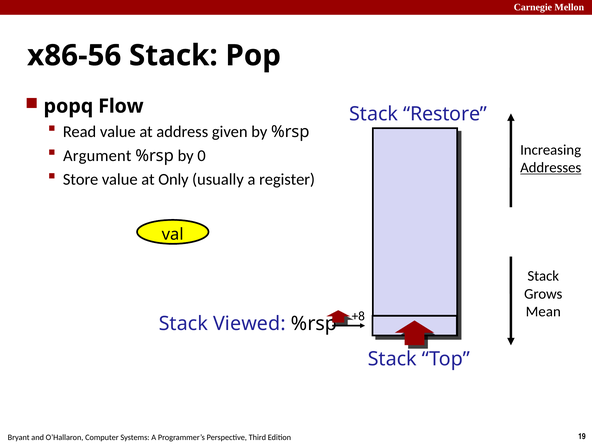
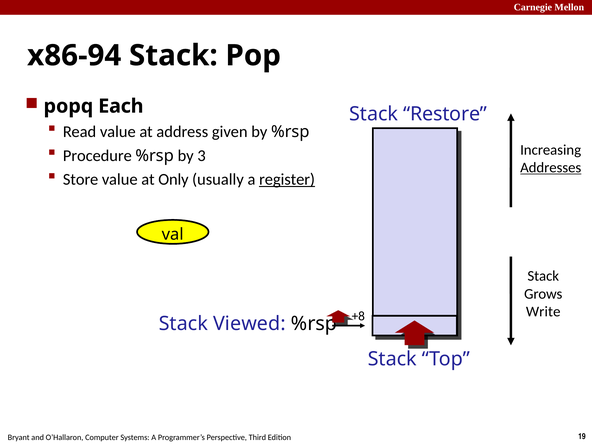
x86-56: x86-56 -> x86-94
Flow: Flow -> Each
Argument: Argument -> Procedure
0: 0 -> 3
register underline: none -> present
Mean: Mean -> Write
